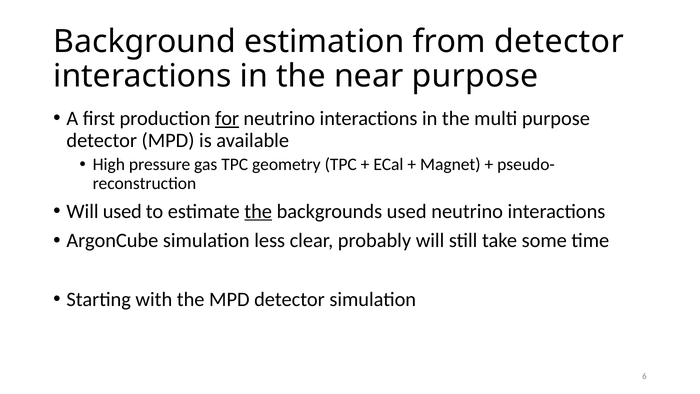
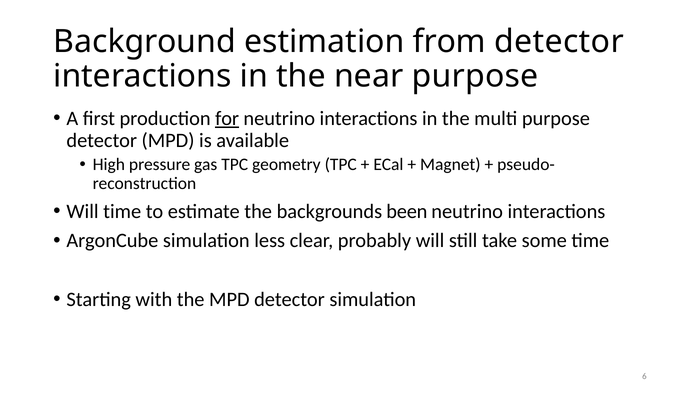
Will used: used -> time
the at (258, 211) underline: present -> none
backgrounds used: used -> been
